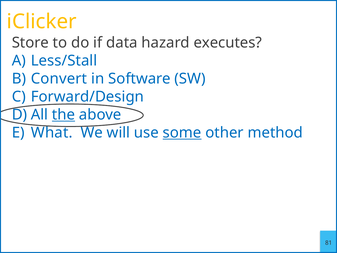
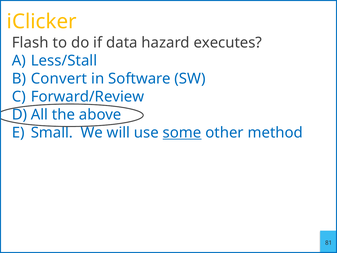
Store: Store -> Flash
Forward/Design: Forward/Design -> Forward/Review
the underline: present -> none
What: What -> Small
